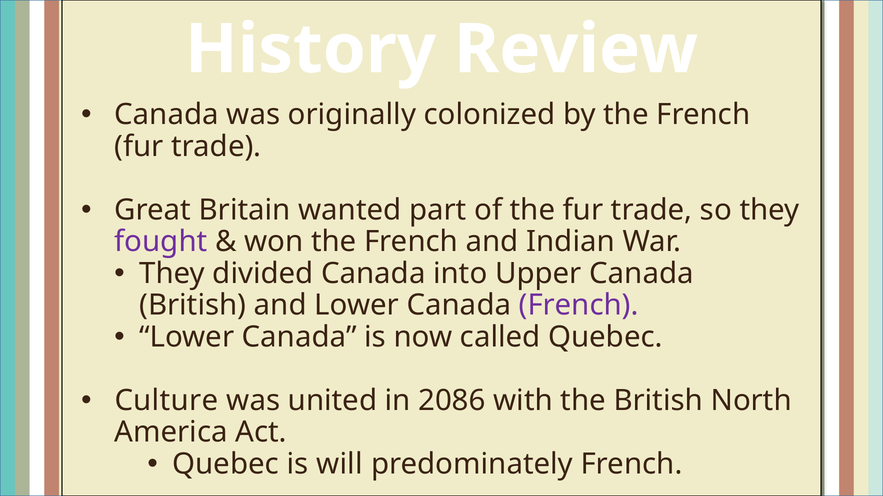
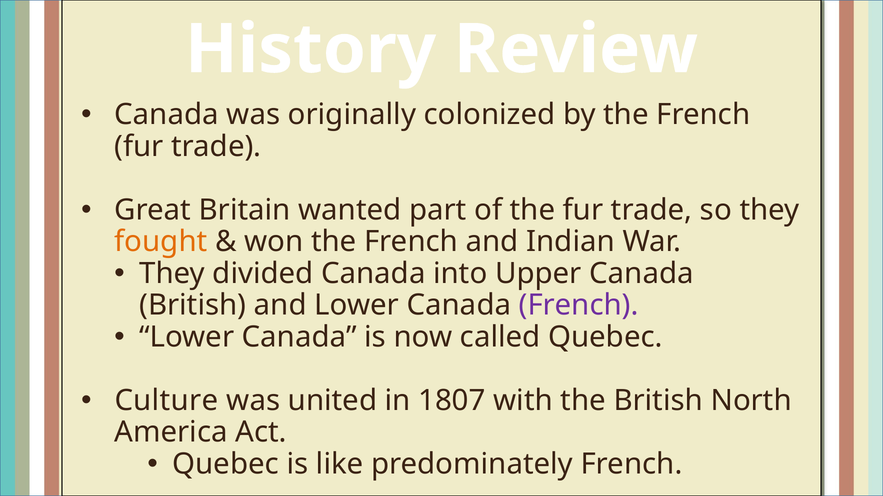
fought colour: purple -> orange
2086: 2086 -> 1807
will: will -> like
